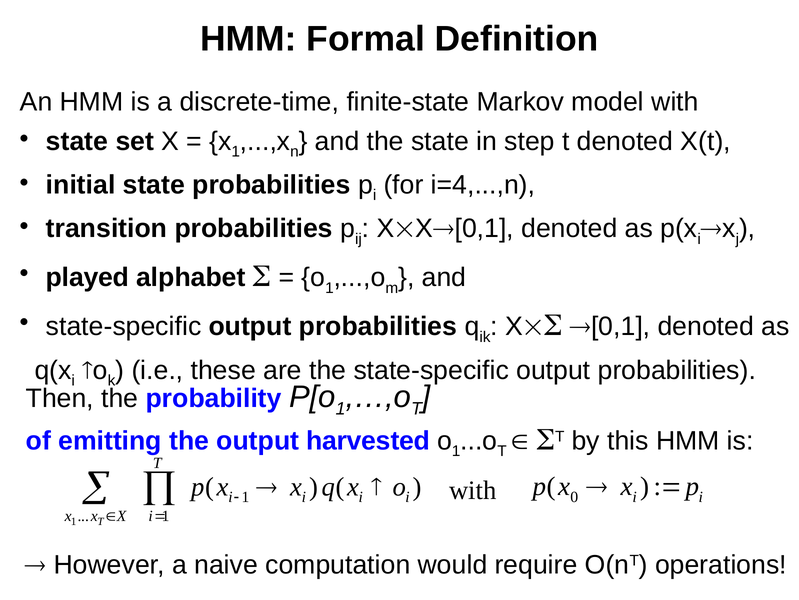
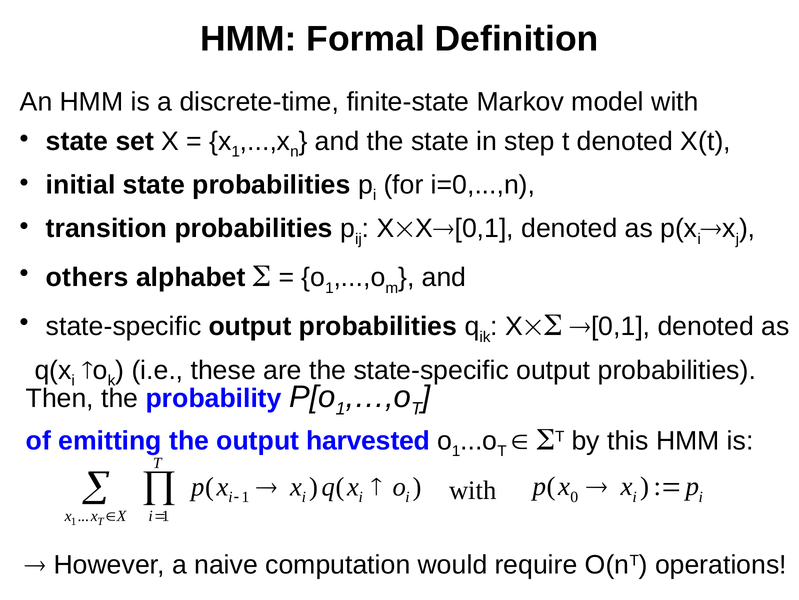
i=4,...,n: i=4,...,n -> i=0,...,n
played: played -> others
